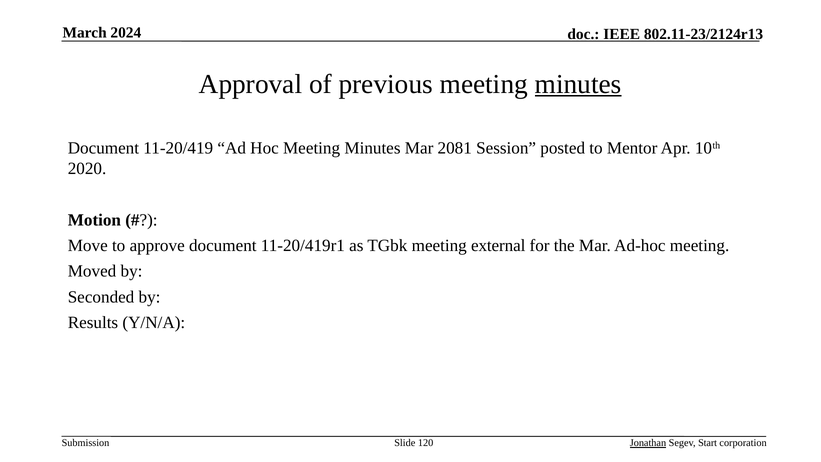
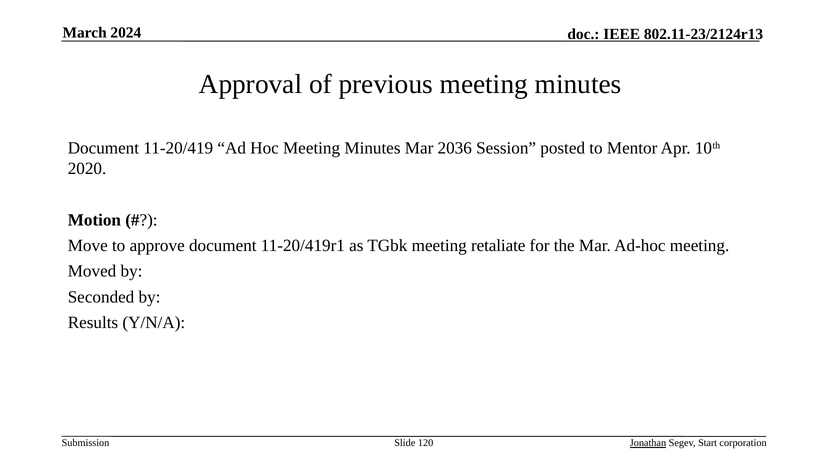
minutes at (578, 84) underline: present -> none
2081: 2081 -> 2036
external: external -> retaliate
